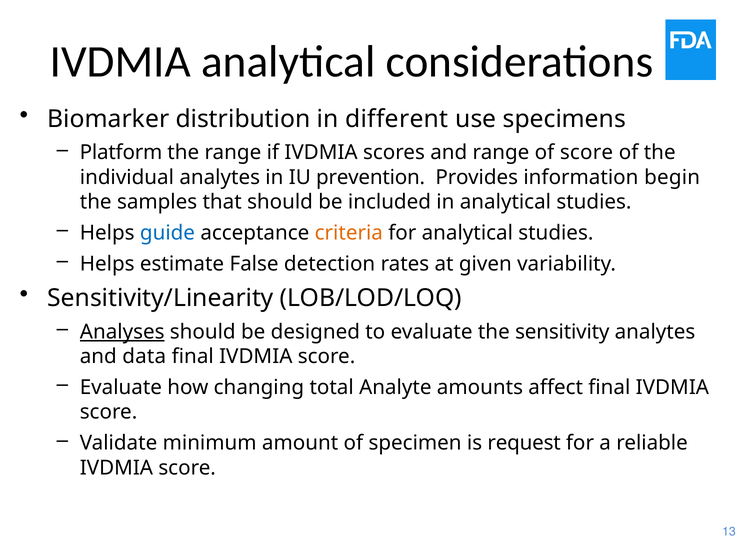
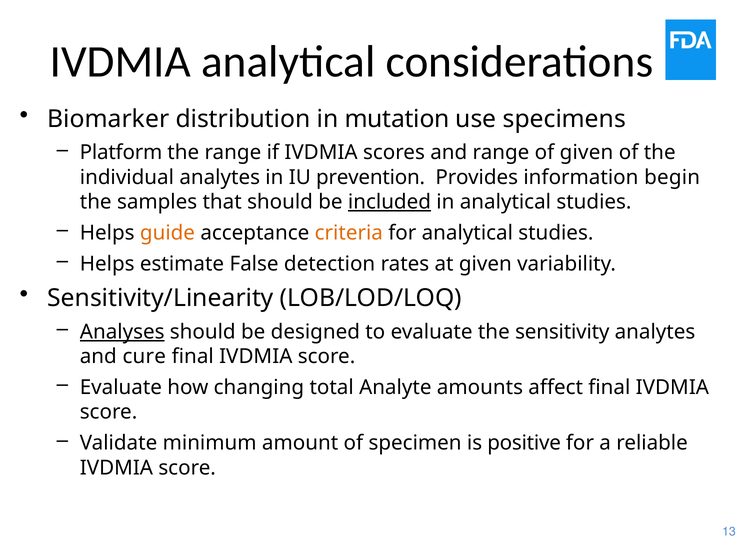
different: different -> mutation
of score: score -> given
included underline: none -> present
guide colour: blue -> orange
data: data -> cure
request: request -> positive
